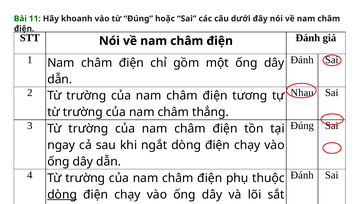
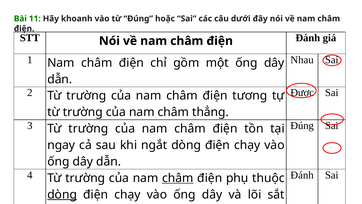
Đánh at (302, 60): Đánh -> Nhau
Nhau: Nhau -> Được
châm at (178, 178) underline: none -> present
